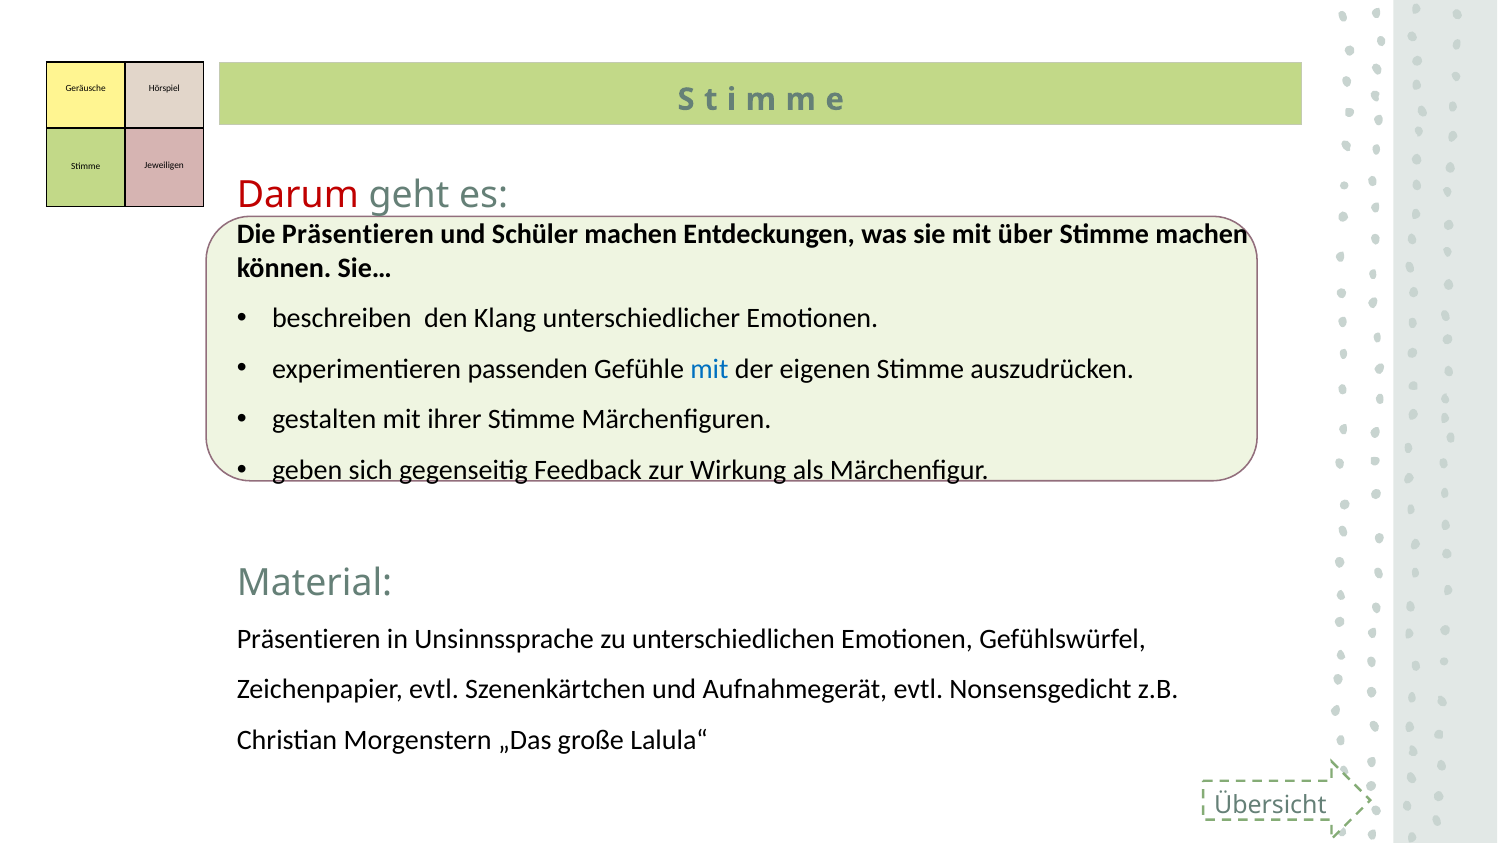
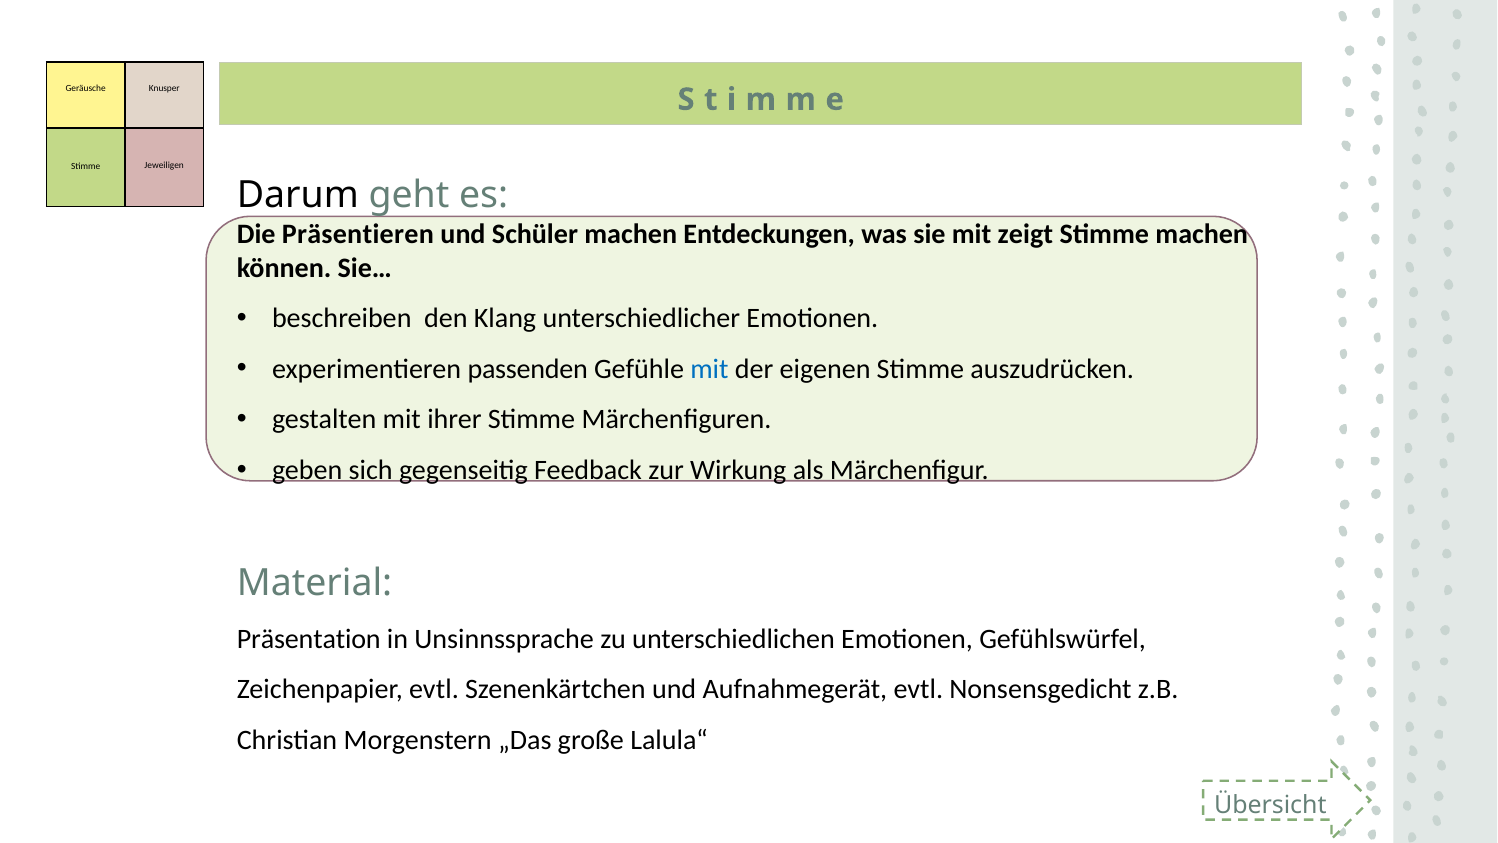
Hörspiel: Hörspiel -> Knusper
Darum colour: red -> black
über: über -> zeigt
Präsentieren at (309, 639): Präsentieren -> Präsentation
